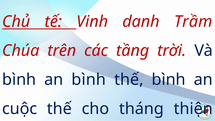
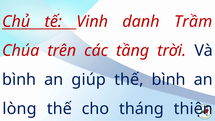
an bình: bình -> giúp
cuộc: cuộc -> lòng
